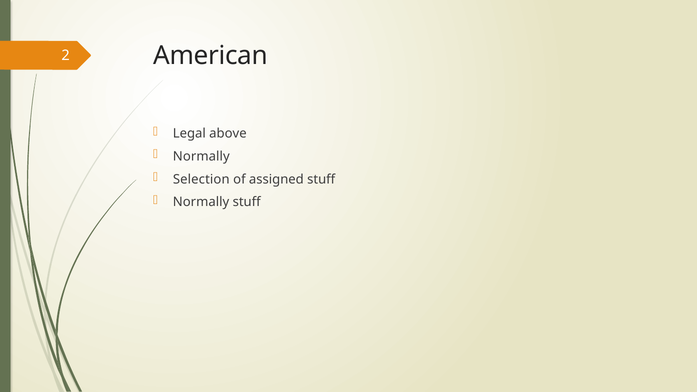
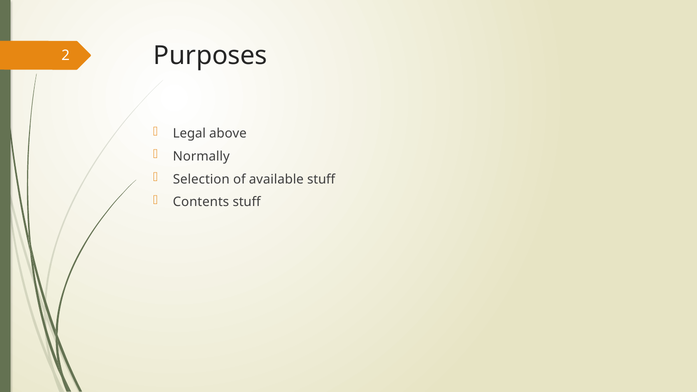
American: American -> Purposes
assigned: assigned -> available
Normally at (201, 202): Normally -> Contents
